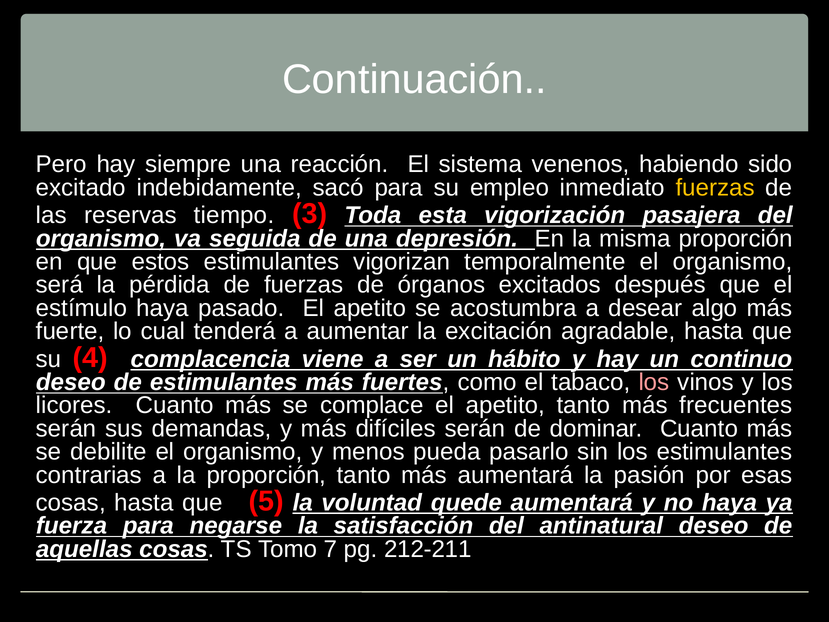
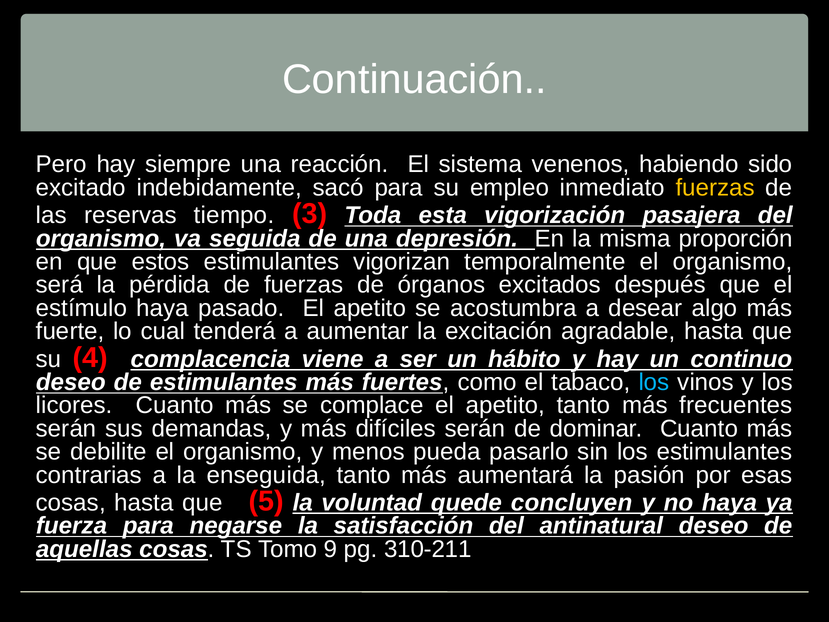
los at (654, 382) colour: pink -> light blue
la proporción: proporción -> enseguida
quede aumentará: aumentará -> concluyen
7: 7 -> 9
212-211: 212-211 -> 310-211
